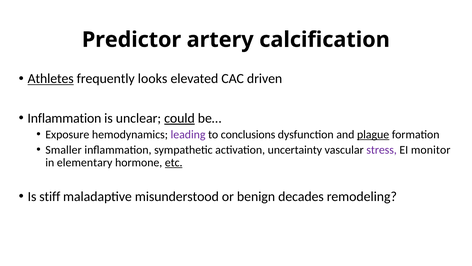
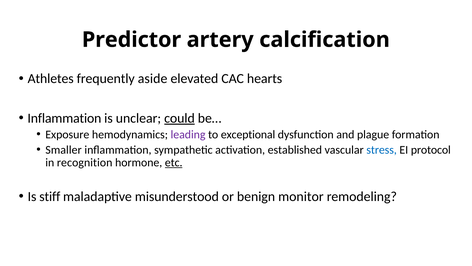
Athletes underline: present -> none
looks: looks -> aside
driven: driven -> hearts
conclusions: conclusions -> exceptional
plague underline: present -> none
uncertainty: uncertainty -> established
stress colour: purple -> blue
monitor: monitor -> protocol
elementary: elementary -> recognition
decades: decades -> monitor
